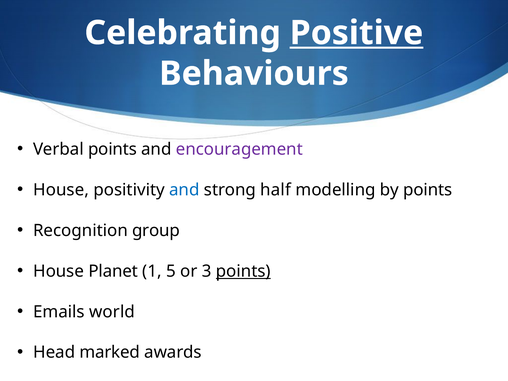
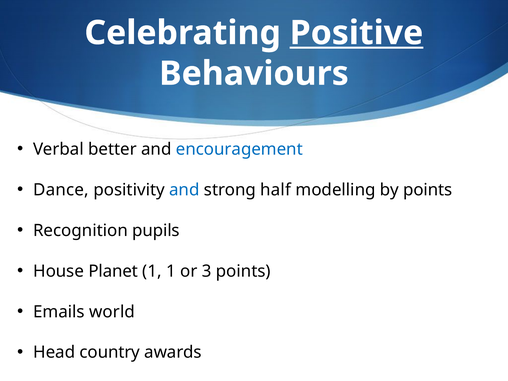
Verbal points: points -> better
encouragement colour: purple -> blue
House at (61, 190): House -> Dance
group: group -> pupils
1 5: 5 -> 1
points at (243, 271) underline: present -> none
marked: marked -> country
